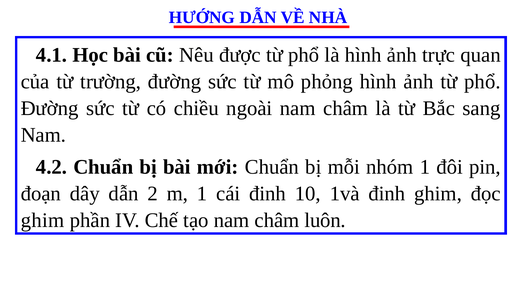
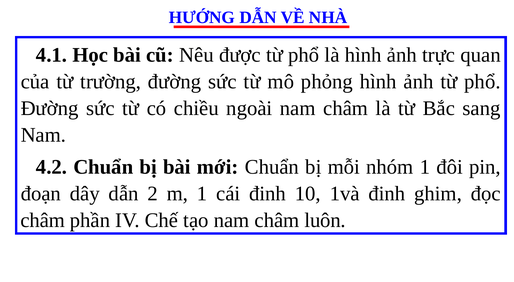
ghim at (43, 220): ghim -> châm
